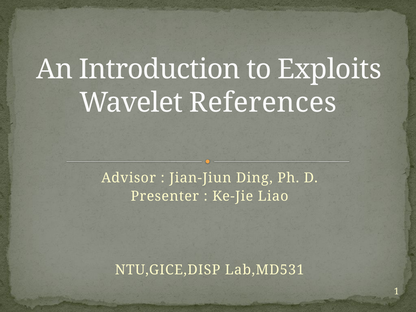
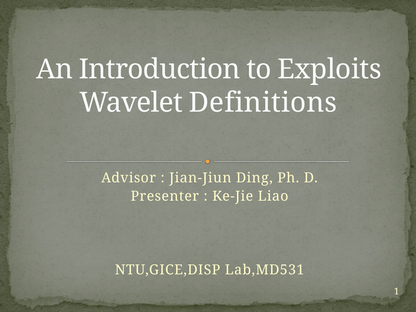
References: References -> Definitions
